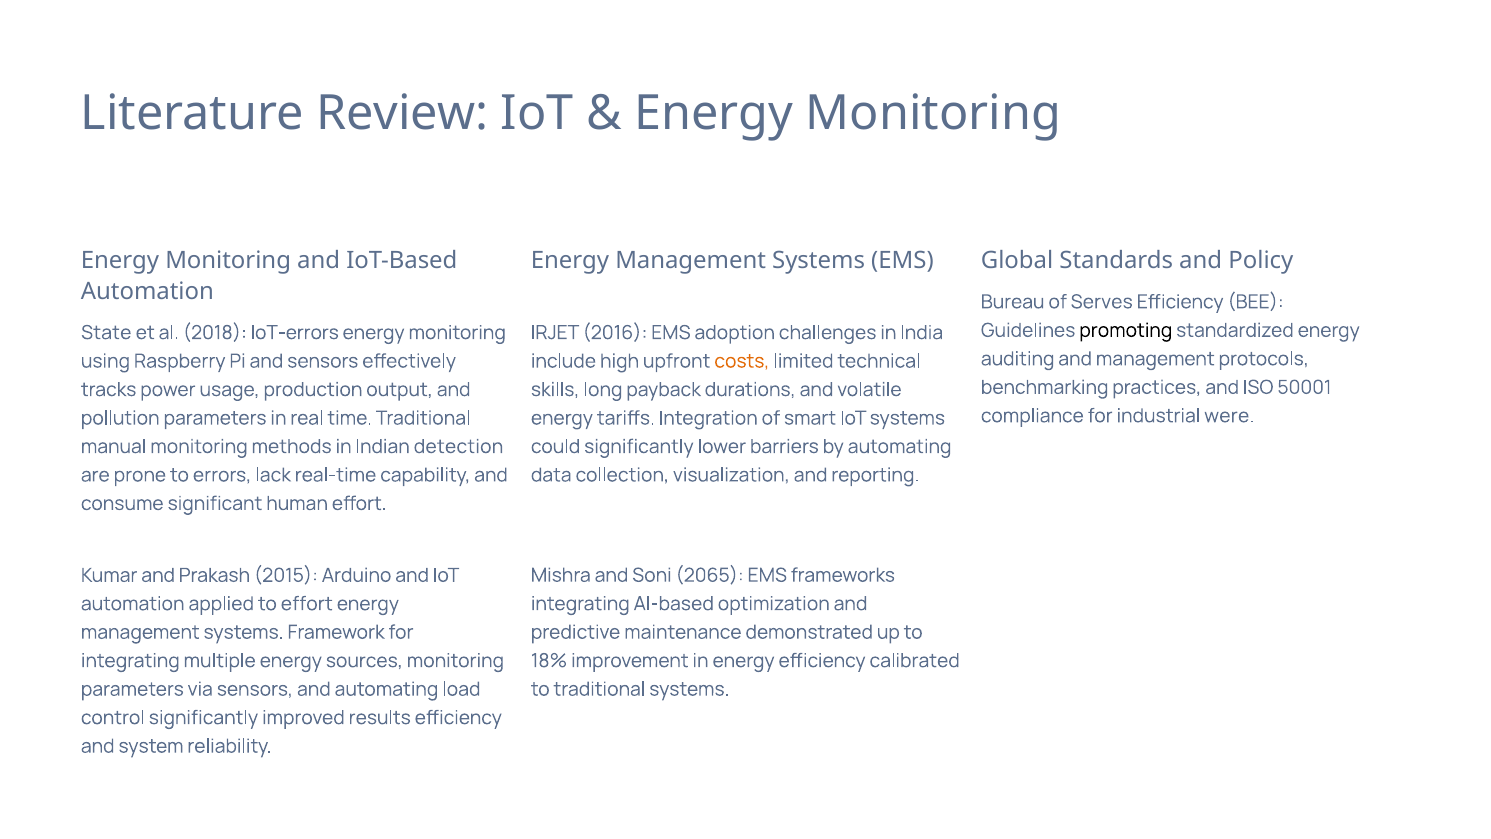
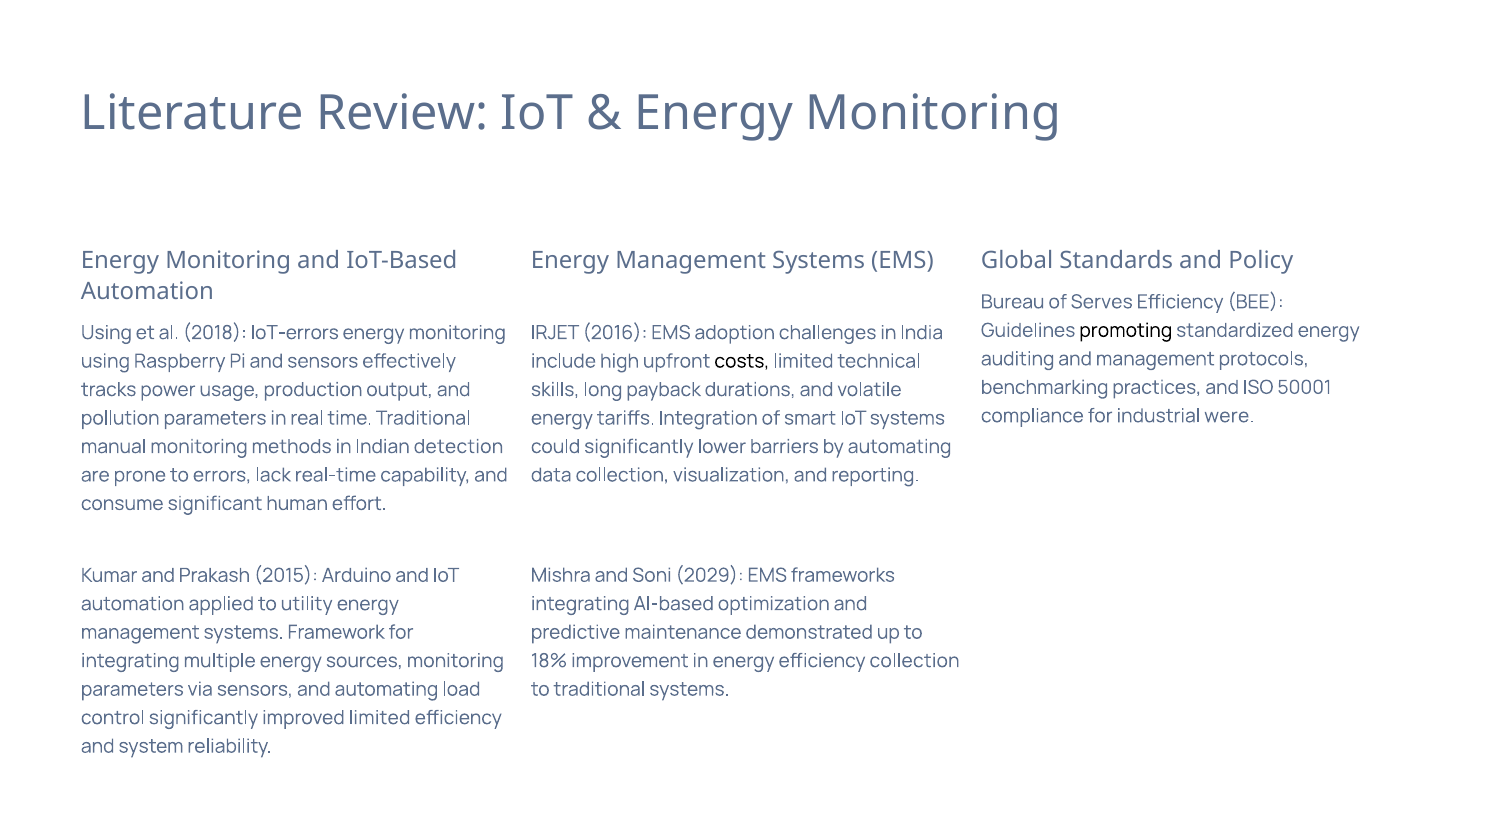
State at (106, 333): State -> Using
costs colour: orange -> black
2065: 2065 -> 2029
to effort: effort -> utility
efficiency calibrated: calibrated -> collection
improved results: results -> limited
